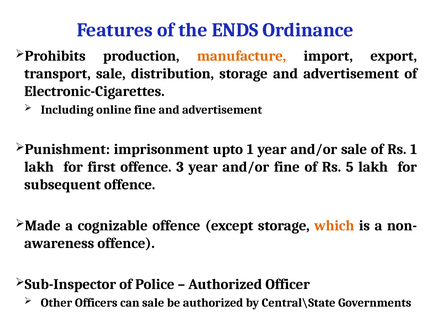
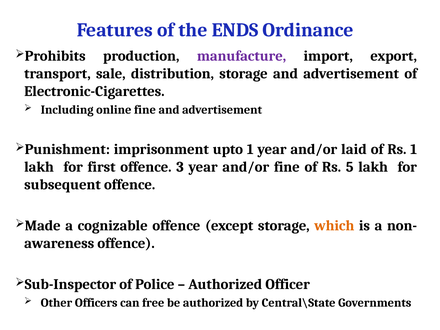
manufacture colour: orange -> purple
and/or sale: sale -> laid
can sale: sale -> free
